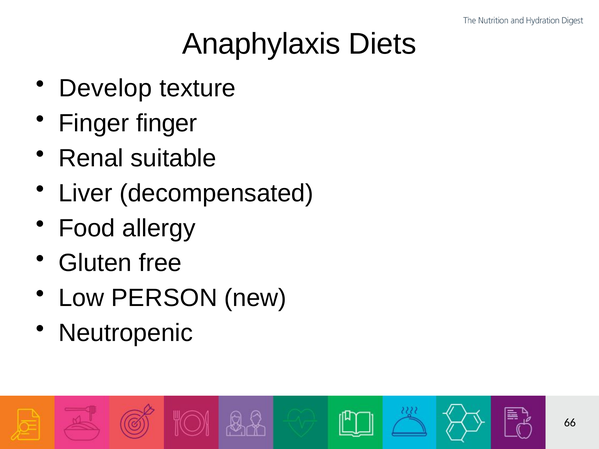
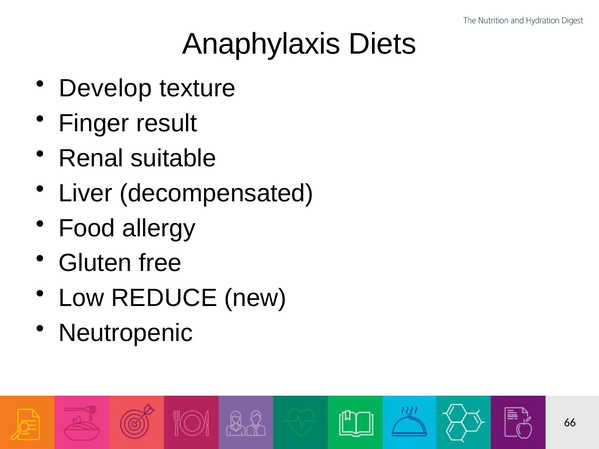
Finger finger: finger -> result
PERSON: PERSON -> REDUCE
